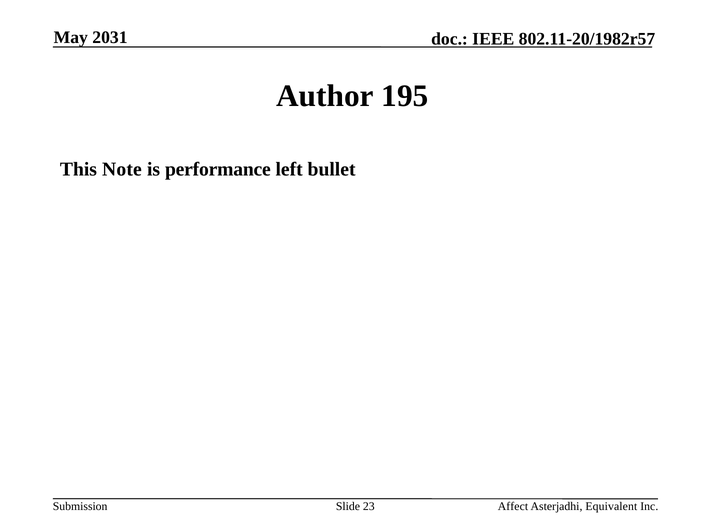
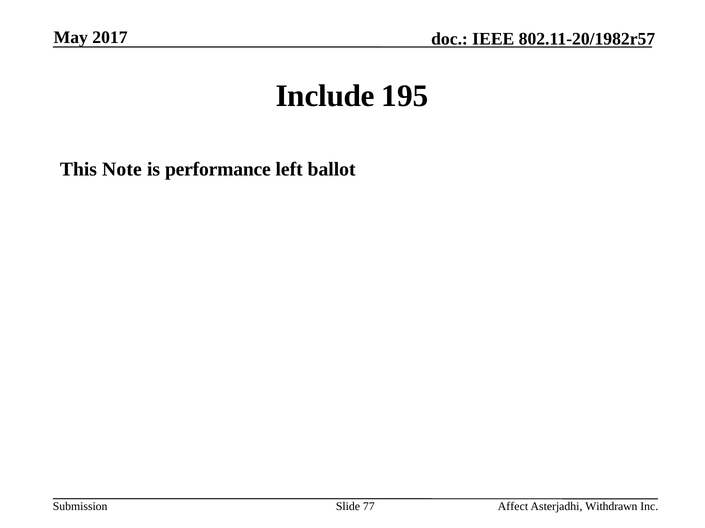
2031: 2031 -> 2017
Author: Author -> Include
bullet: bullet -> ballot
23: 23 -> 77
Equivalent: Equivalent -> Withdrawn
